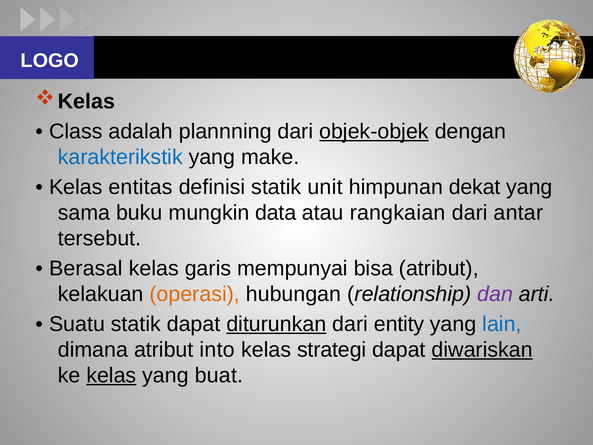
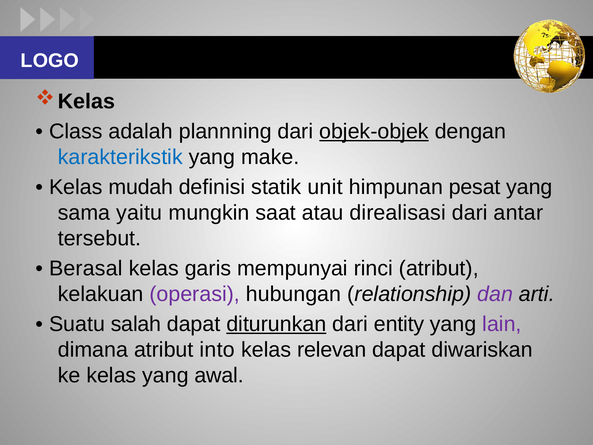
entitas: entitas -> mudah
dekat: dekat -> pesat
buku: buku -> yaitu
data: data -> saat
rangkaian: rangkaian -> direalisasi
bisa: bisa -> rinci
operasi colour: orange -> purple
Suatu statik: statik -> salah
lain colour: blue -> purple
strategi: strategi -> relevan
diwariskan underline: present -> none
kelas at (111, 375) underline: present -> none
buat: buat -> awal
